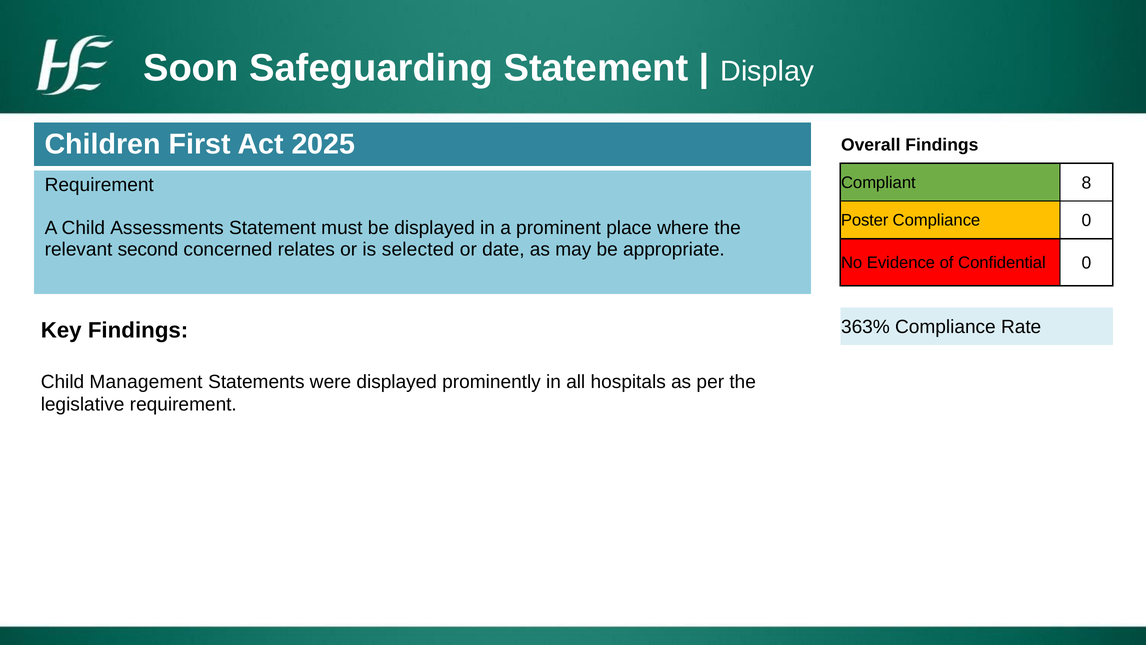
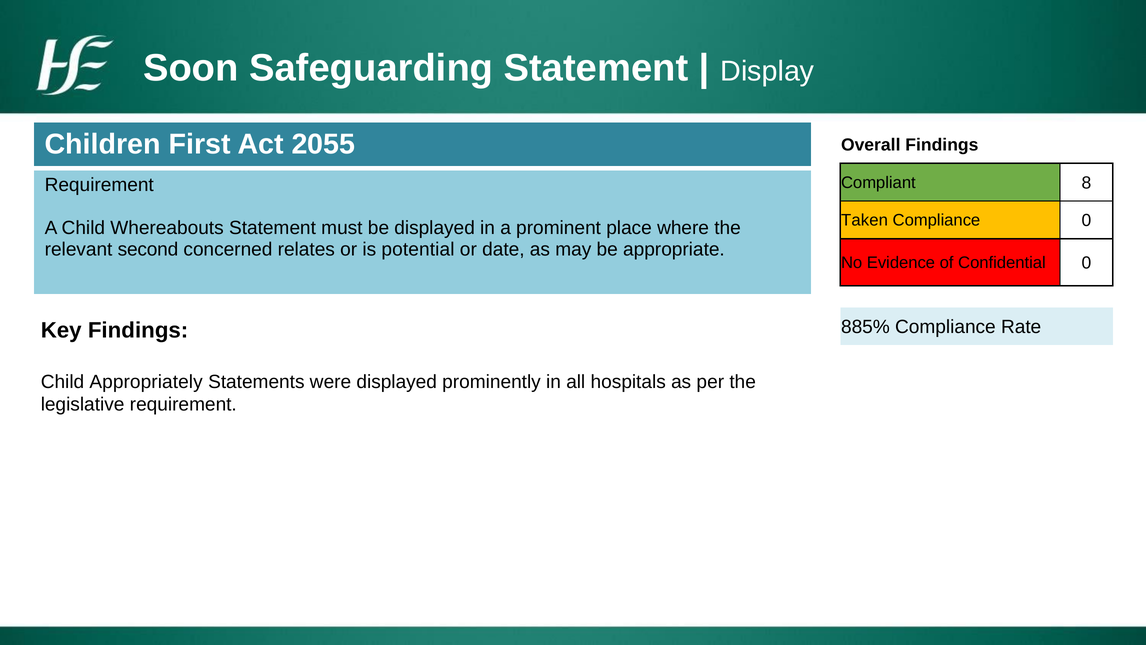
2025: 2025 -> 2055
Poster: Poster -> Taken
Assessments: Assessments -> Whereabouts
selected: selected -> potential
363%: 363% -> 885%
Management: Management -> Appropriately
